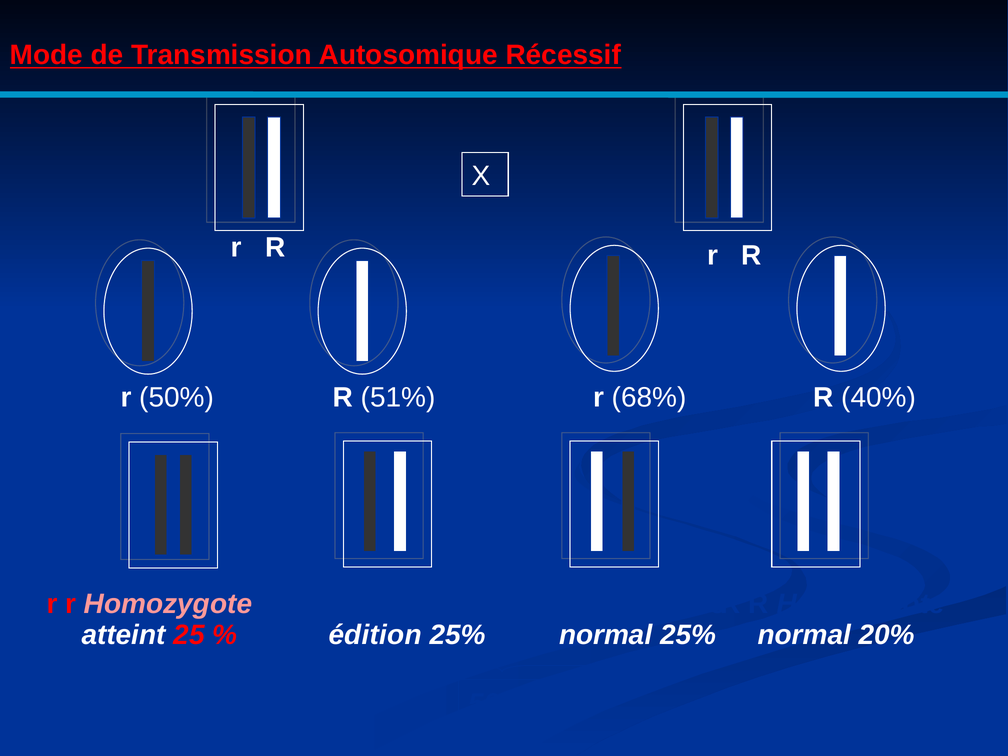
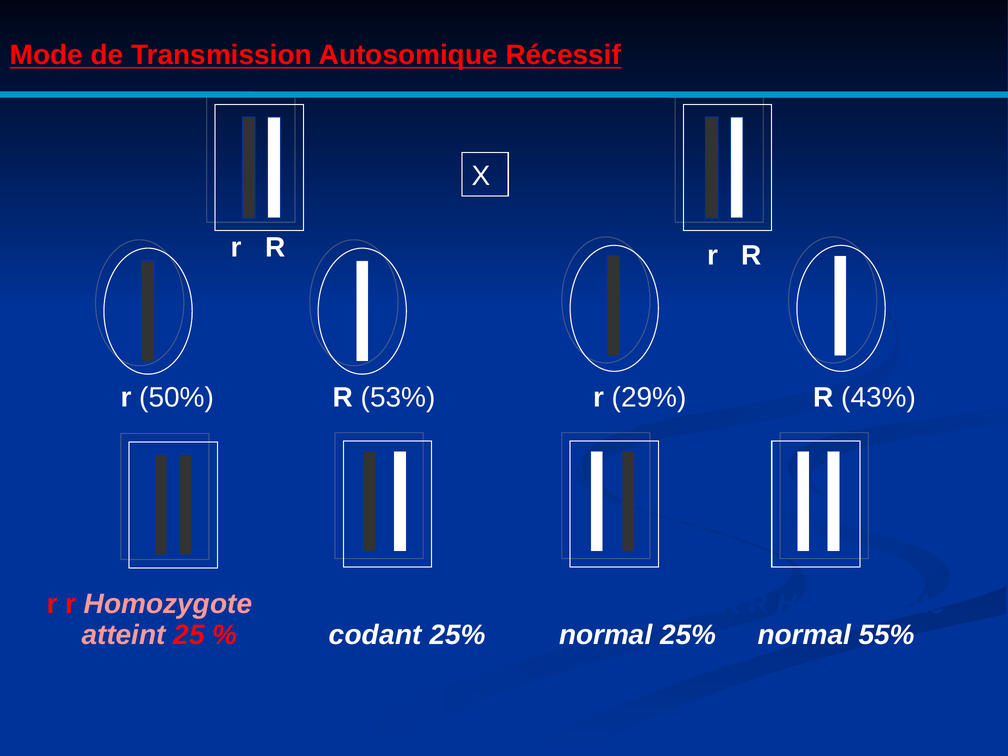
51%: 51% -> 53%
68%: 68% -> 29%
40%: 40% -> 43%
atteint colour: white -> pink
édition: édition -> codant
20%: 20% -> 55%
